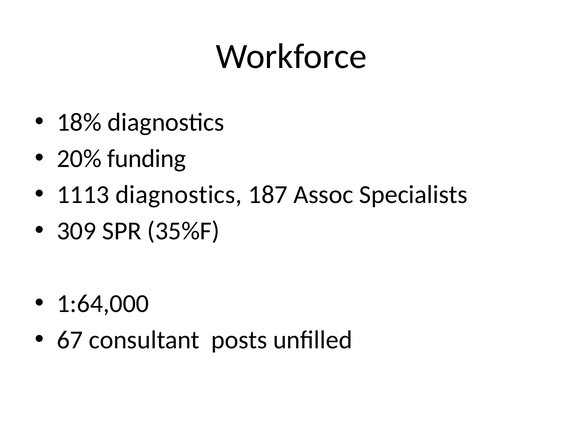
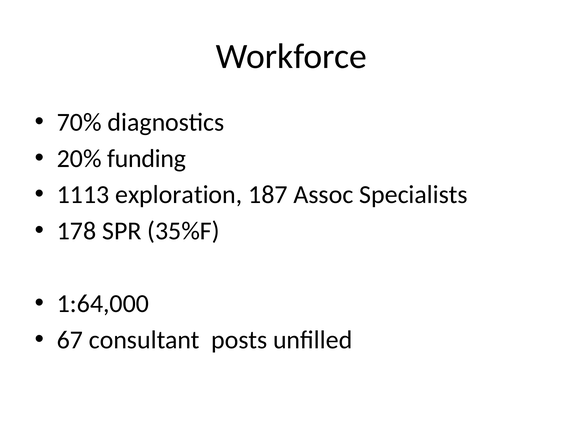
18%: 18% -> 70%
1113 diagnostics: diagnostics -> exploration
309: 309 -> 178
